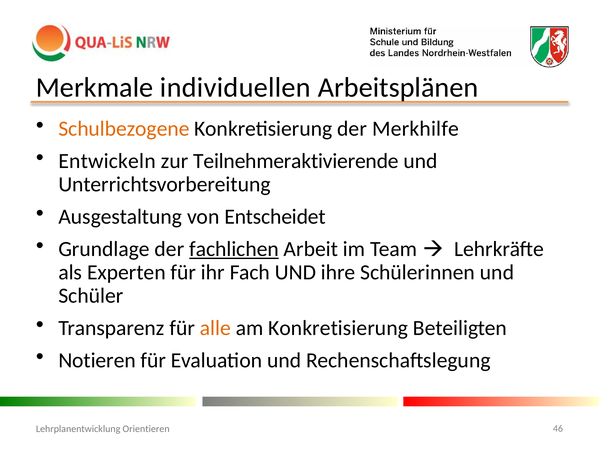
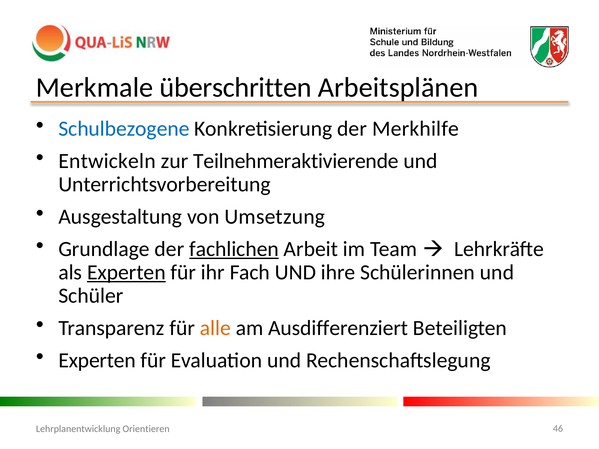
individuellen: individuellen -> überschritten
Schulbezogene colour: orange -> blue
Entscheidet: Entscheidet -> Umsetzung
Experten at (126, 273) underline: none -> present
am Konkretisierung: Konkretisierung -> Ausdifferenziert
Notieren at (97, 360): Notieren -> Experten
